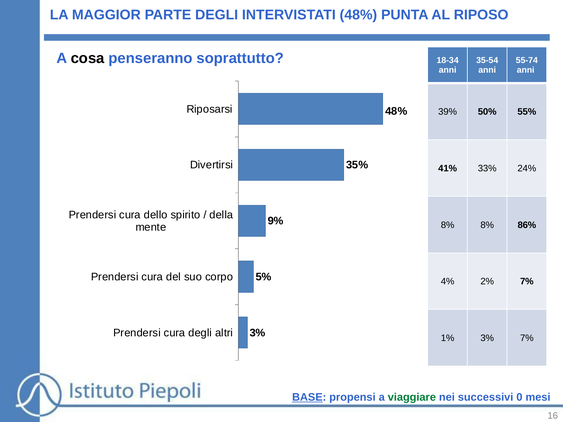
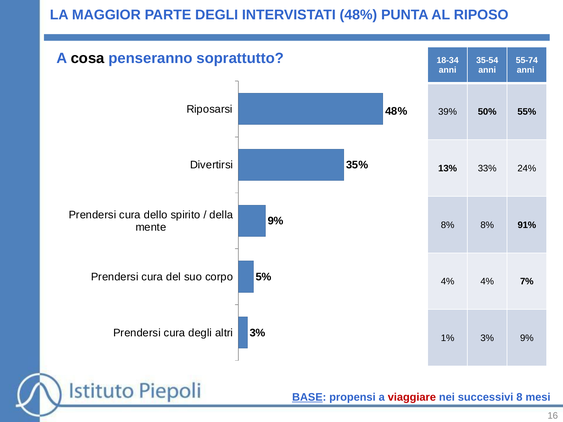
41%: 41% -> 13%
86%: 86% -> 91%
4% 2%: 2% -> 4%
3% 7%: 7% -> 9%
viaggiare colour: green -> red
0: 0 -> 8
